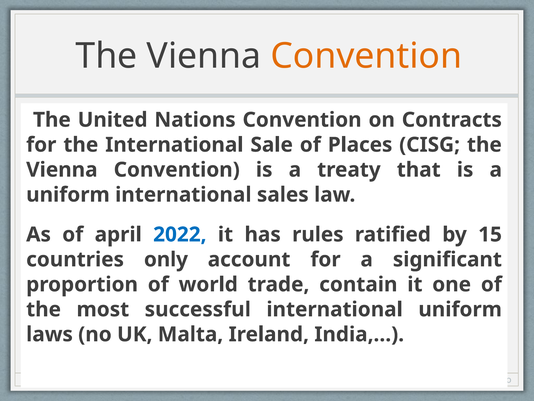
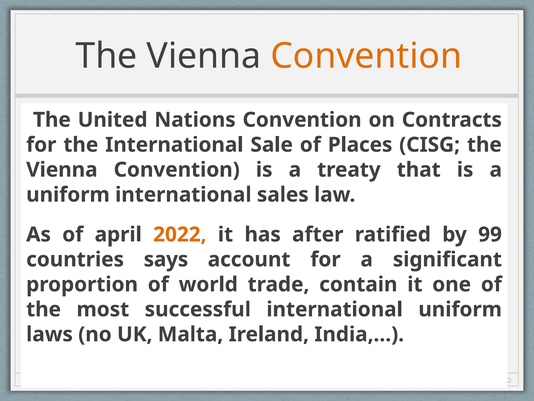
2022 colour: blue -> orange
rules: rules -> after
15: 15 -> 99
only: only -> says
